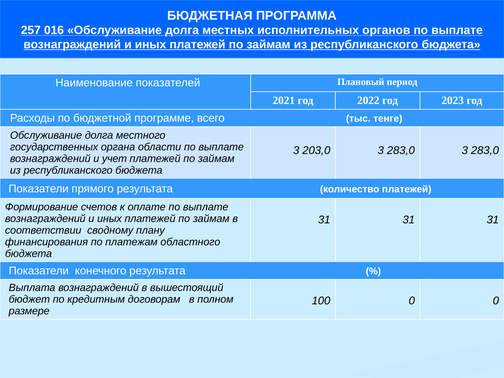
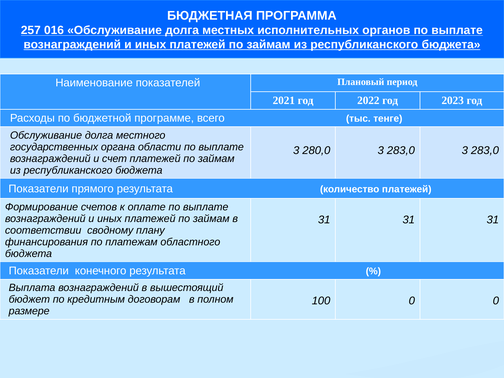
203,0: 203,0 -> 280,0
учет: учет -> счет
